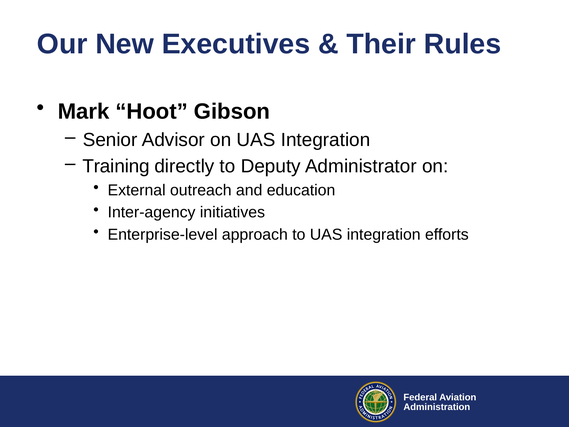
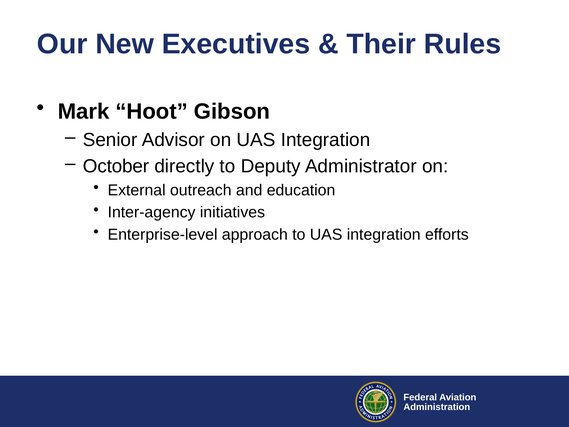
Training: Training -> October
